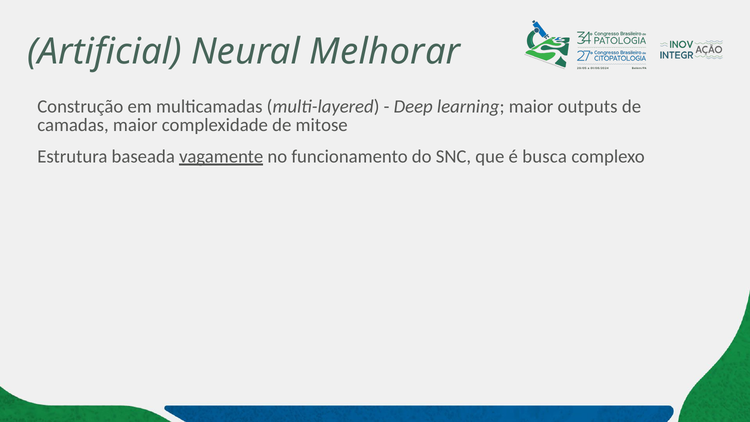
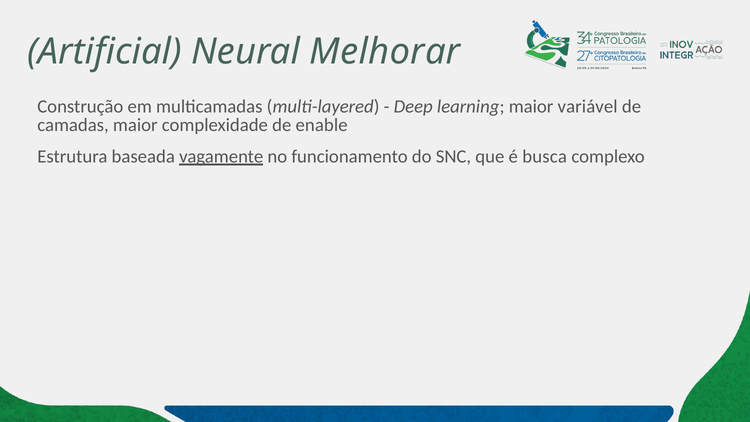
outputs: outputs -> variável
mitose: mitose -> enable
